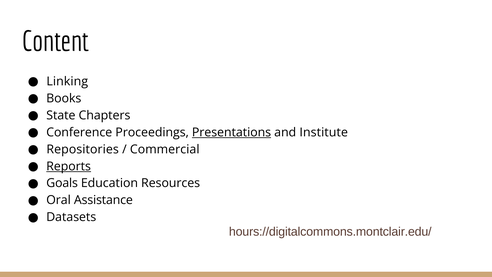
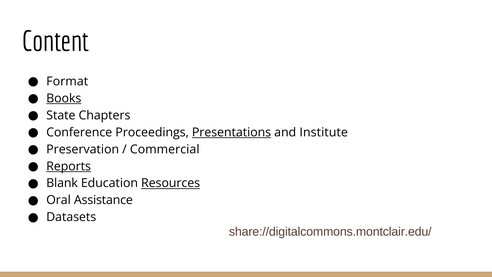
Linking: Linking -> Format
Books underline: none -> present
Repositories: Repositories -> Preservation
Goals: Goals -> Blank
Resources underline: none -> present
hours://digitalcommons.montclair.edu/: hours://digitalcommons.montclair.edu/ -> share://digitalcommons.montclair.edu/
